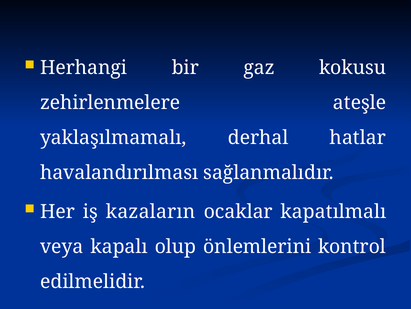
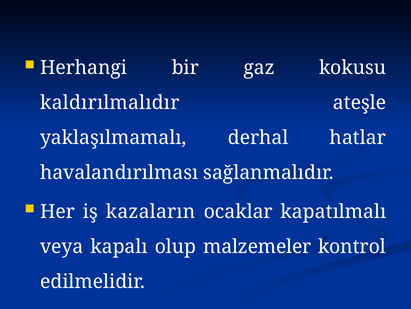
zehirlenmelere: zehirlenmelere -> kaldırılmalıdır
önlemlerini: önlemlerini -> malzemeler
